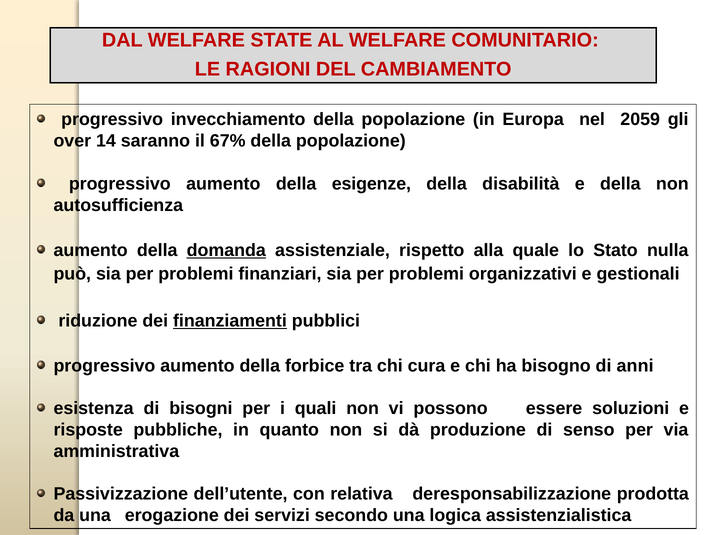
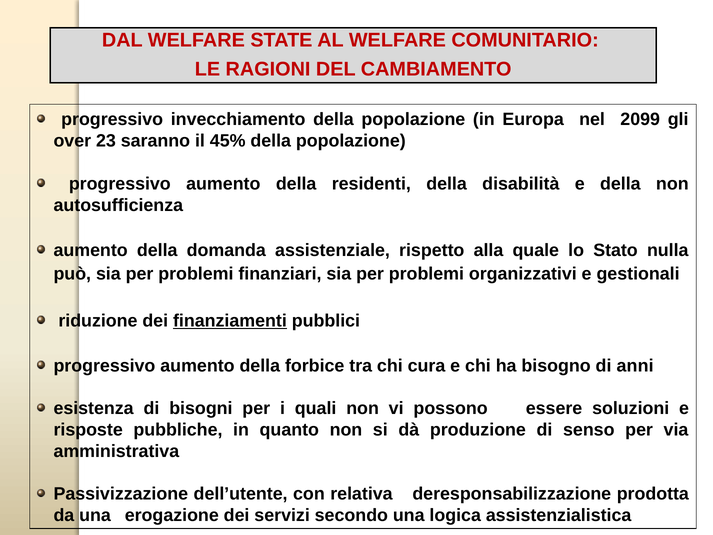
2059: 2059 -> 2099
14: 14 -> 23
67%: 67% -> 45%
esigenze: esigenze -> residenti
domanda underline: present -> none
